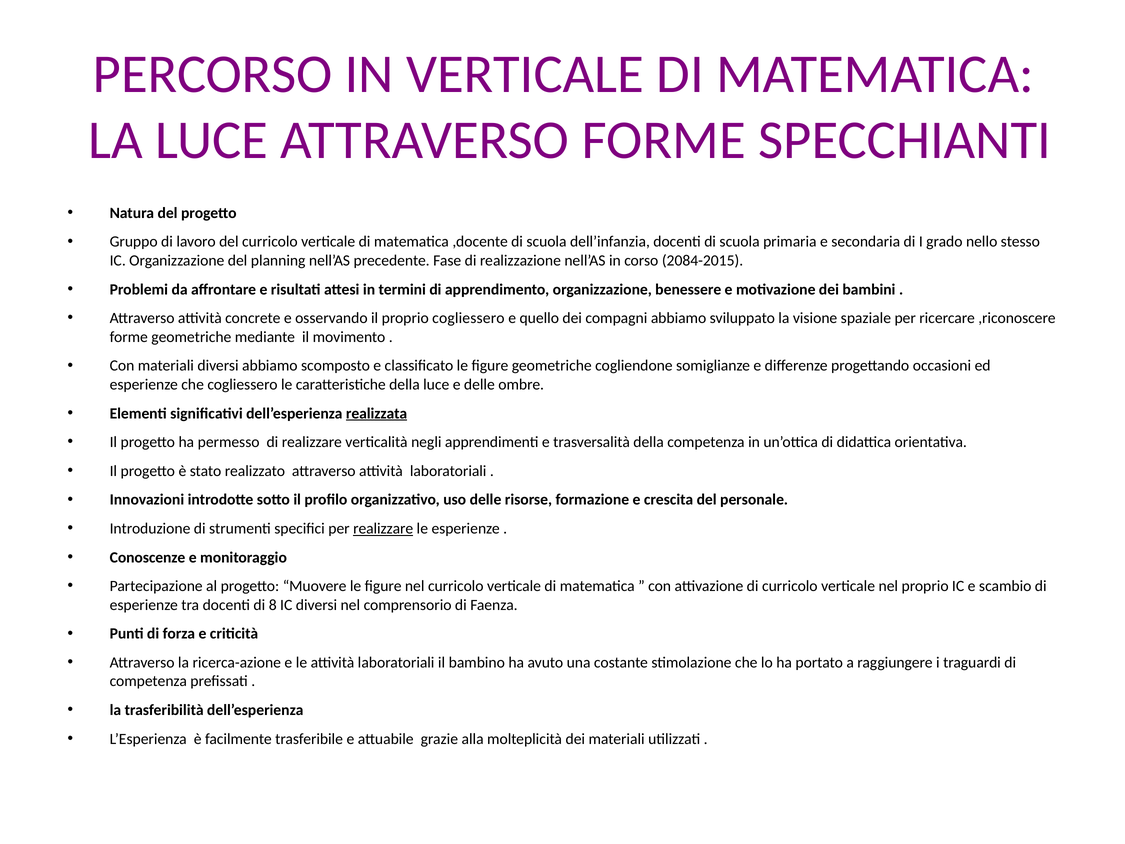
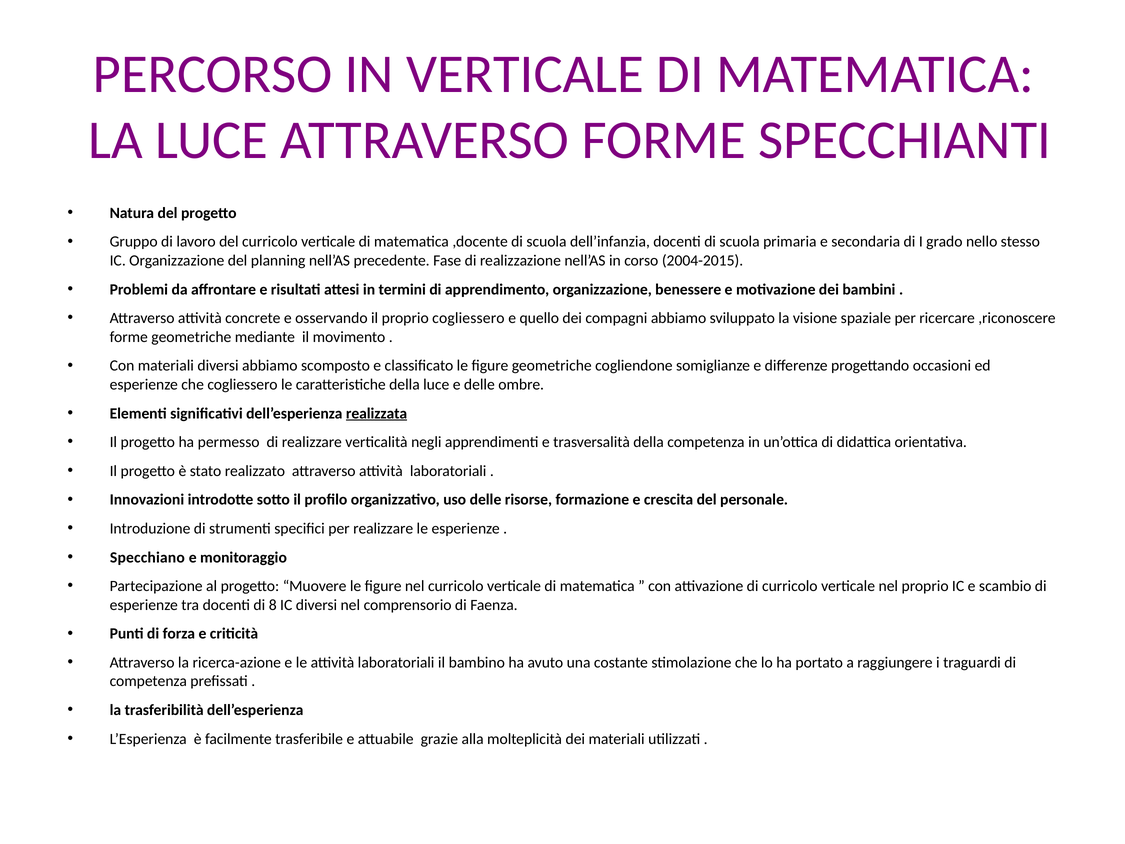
2084-2015: 2084-2015 -> 2004-2015
realizzare at (383, 528) underline: present -> none
Conoscenze: Conoscenze -> Specchiano
